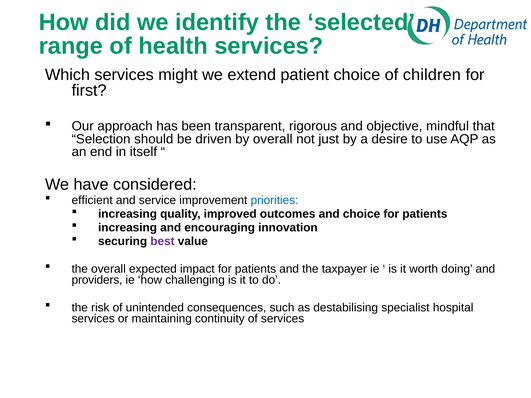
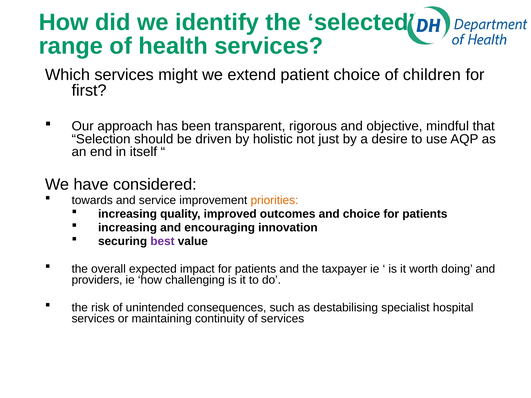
by overall: overall -> holistic
efficient: efficient -> towards
priorities colour: blue -> orange
